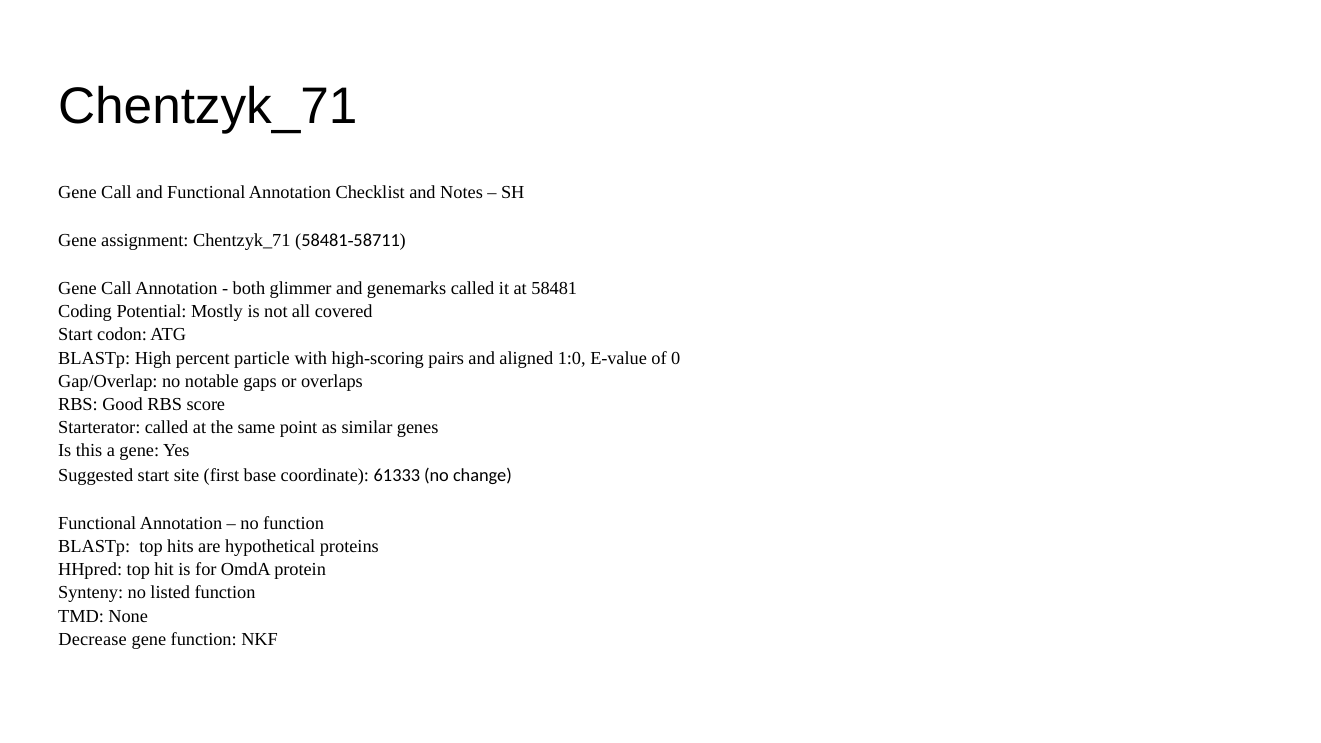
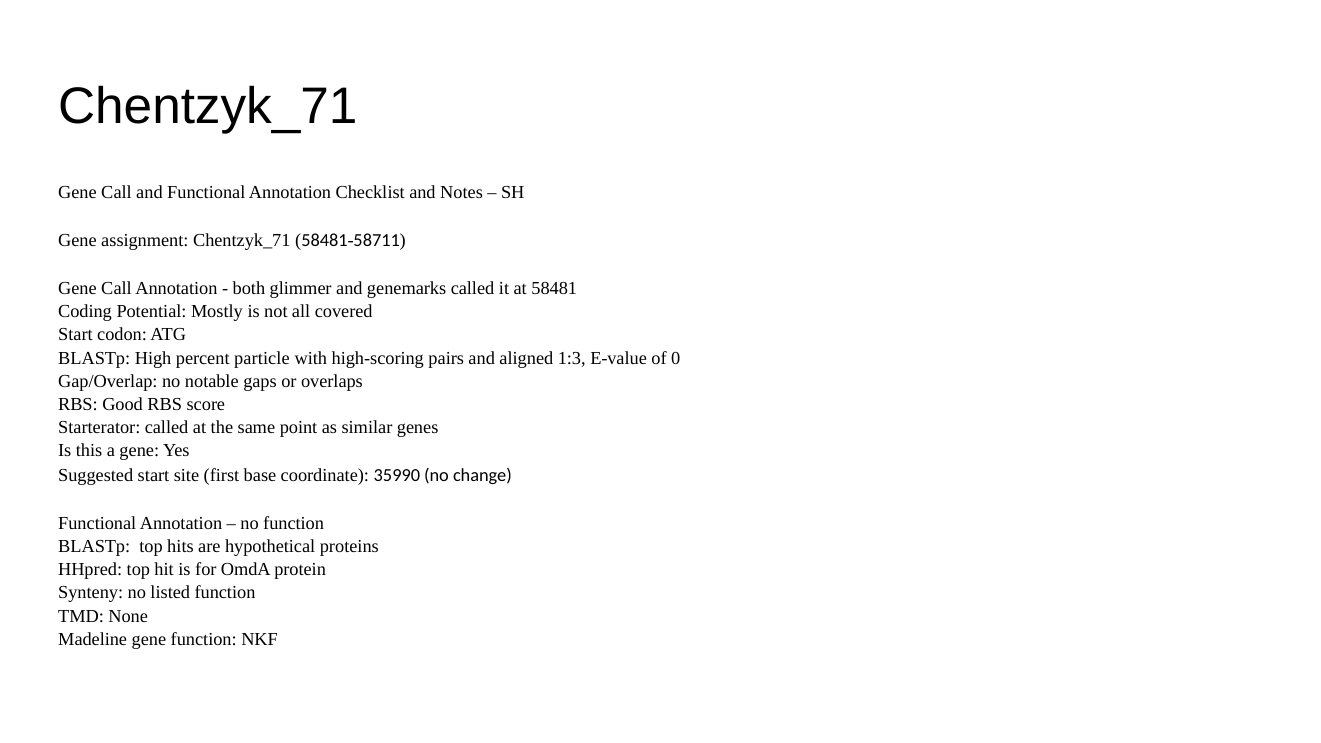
1:0: 1:0 -> 1:3
61333: 61333 -> 35990
Decrease: Decrease -> Madeline
